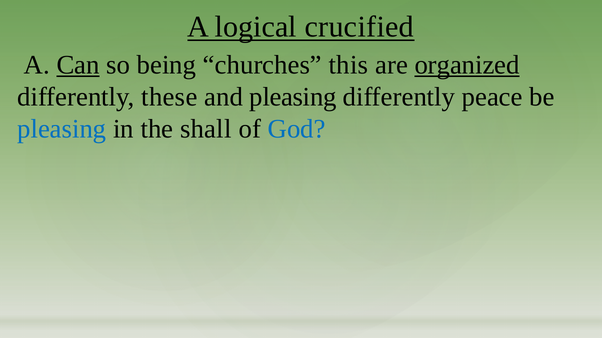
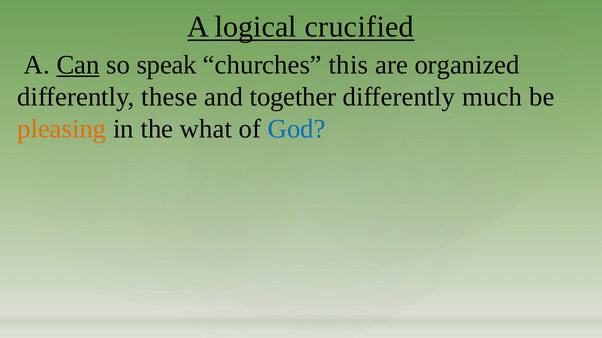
being: being -> speak
organized underline: present -> none
and pleasing: pleasing -> together
peace: peace -> much
pleasing at (62, 129) colour: blue -> orange
shall: shall -> what
